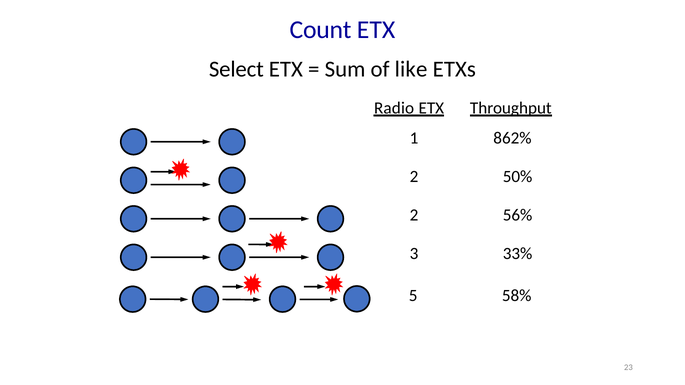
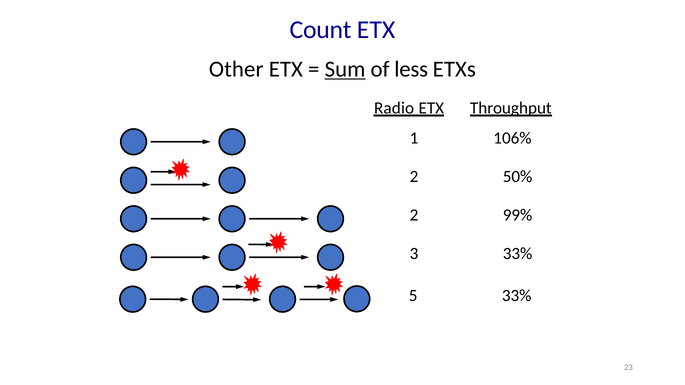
Select: Select -> Other
Sum underline: none -> present
like: like -> less
862%: 862% -> 106%
56%: 56% -> 99%
58% at (517, 296): 58% -> 33%
